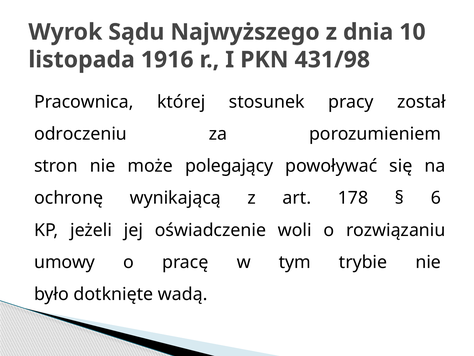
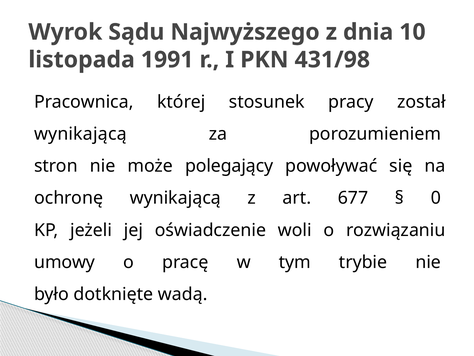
1916: 1916 -> 1991
odroczeniu at (80, 134): odroczeniu -> wynikającą
178: 178 -> 677
6: 6 -> 0
